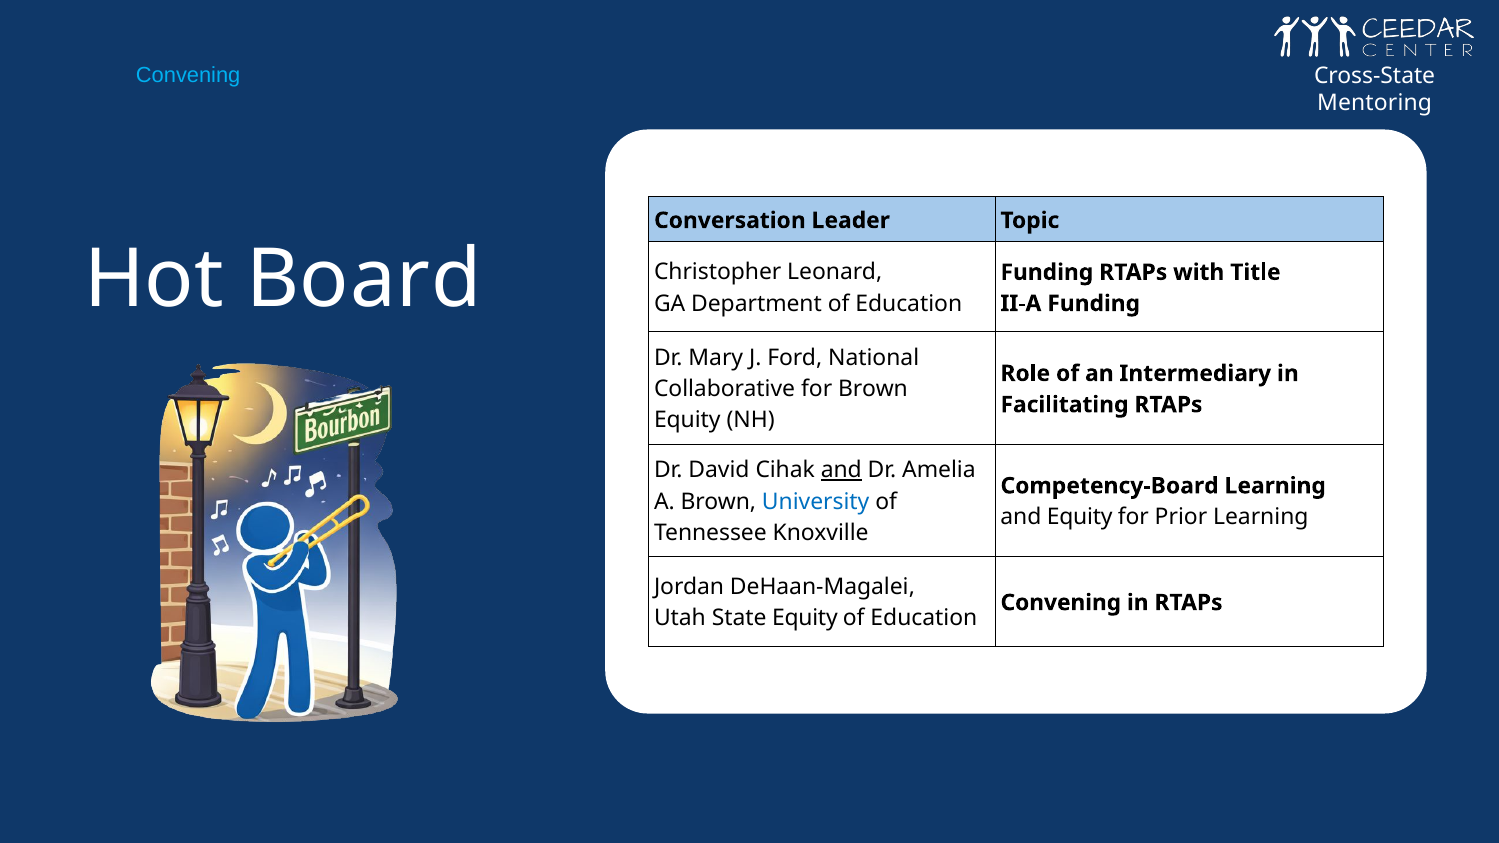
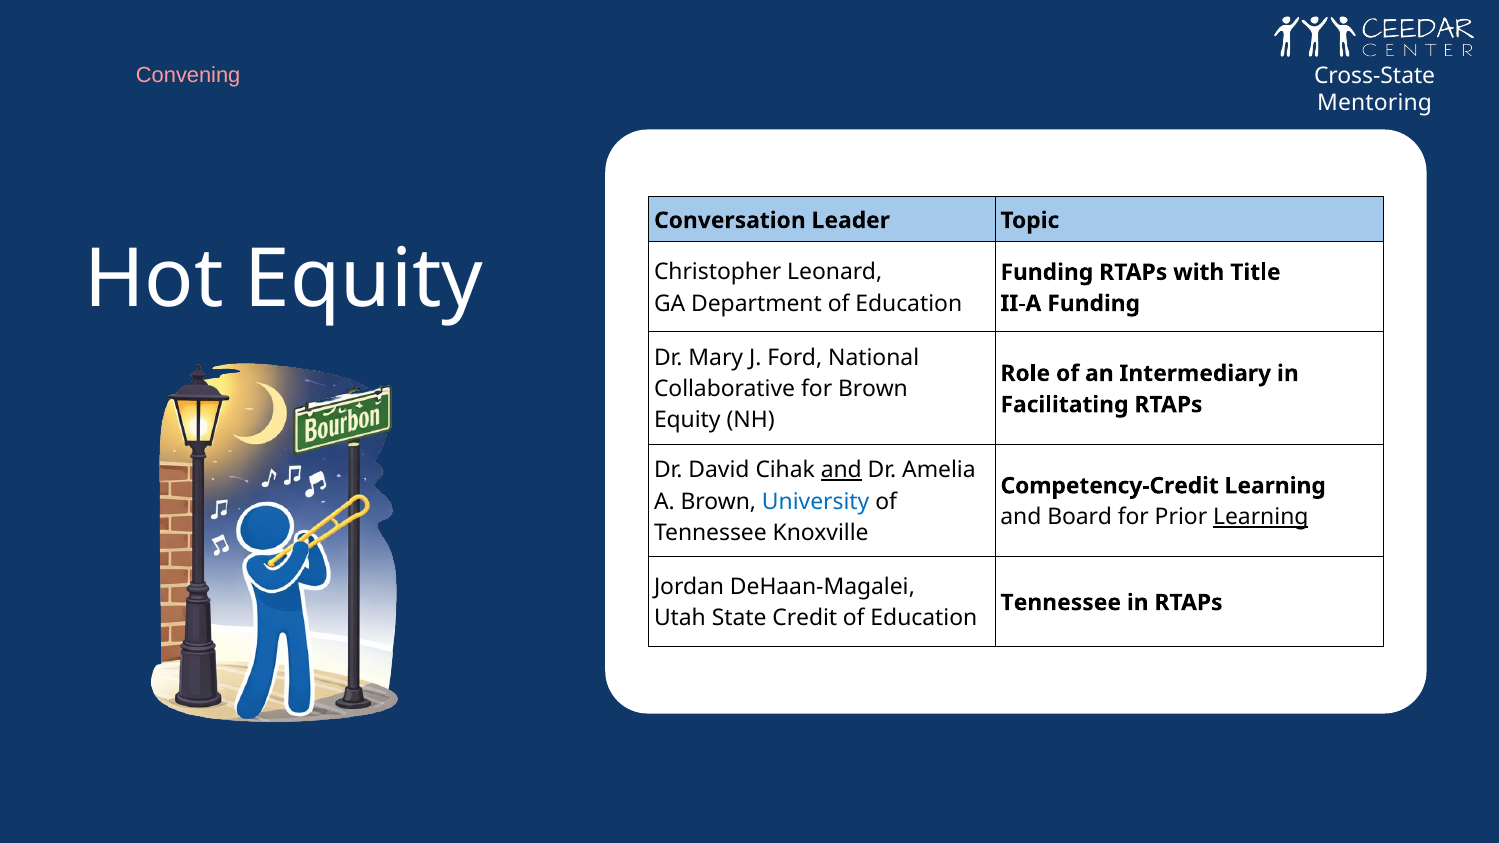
Convening at (188, 75) colour: light blue -> pink
Hot Board: Board -> Equity
Competency-Board: Competency-Board -> Competency-Credit
and Equity: Equity -> Board
Learning at (1261, 517) underline: none -> present
Convening at (1061, 603): Convening -> Tennessee
State Equity: Equity -> Credit
